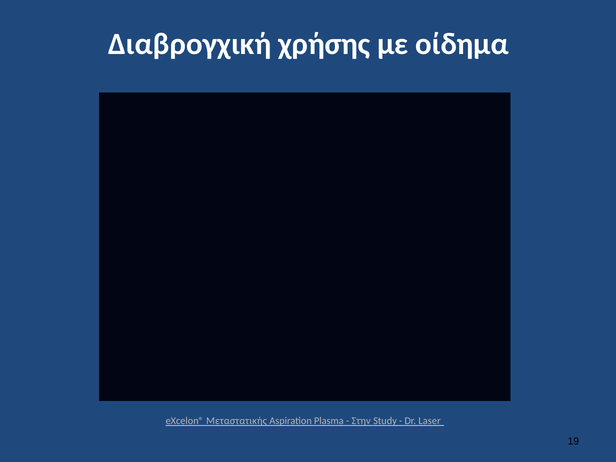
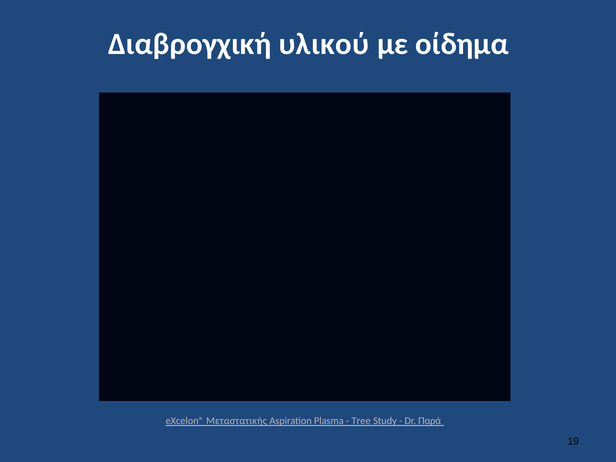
χρήσης: χρήσης -> υλικού
Στην: Στην -> Tree
Laser: Laser -> Παρά
